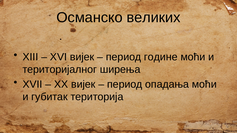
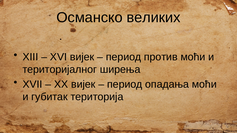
године: године -> против
